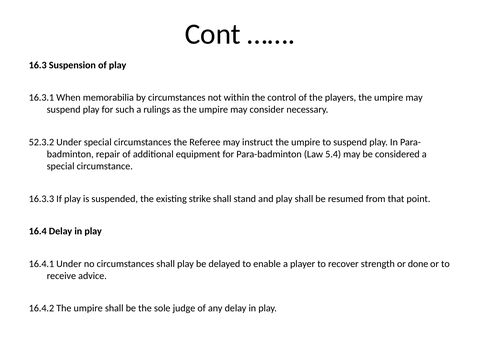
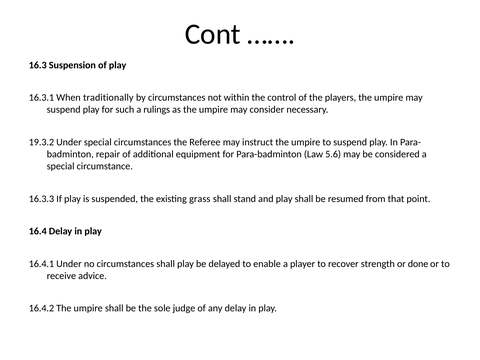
memorabilia: memorabilia -> traditionally
52.3.2: 52.3.2 -> 19.3.2
5.4: 5.4 -> 5.6
strike: strike -> grass
